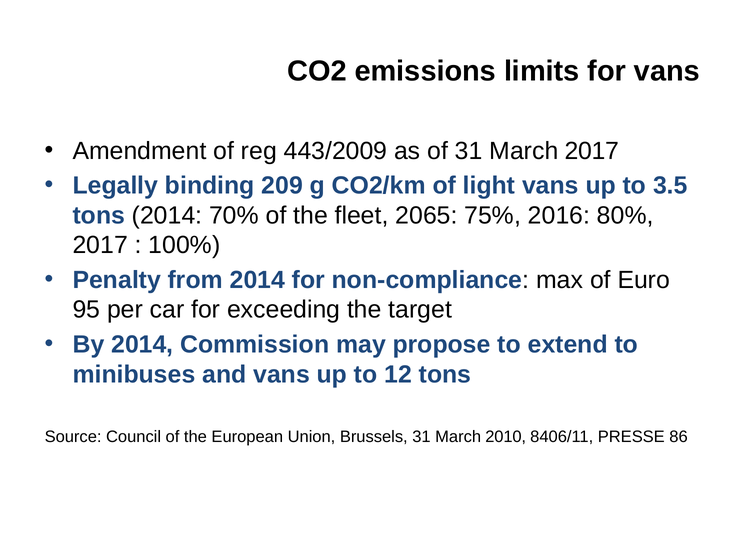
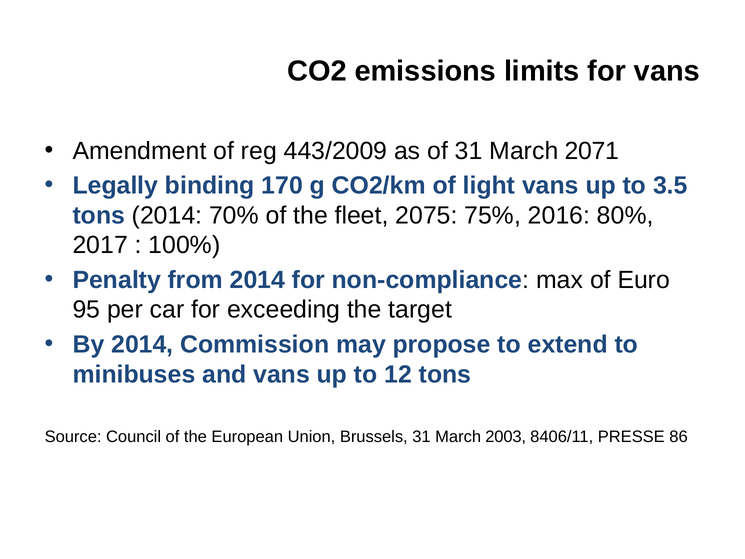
March 2017: 2017 -> 2071
209: 209 -> 170
2065: 2065 -> 2075
2010: 2010 -> 2003
